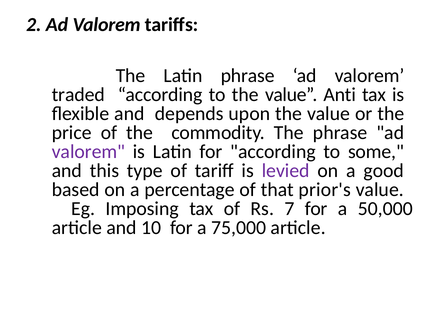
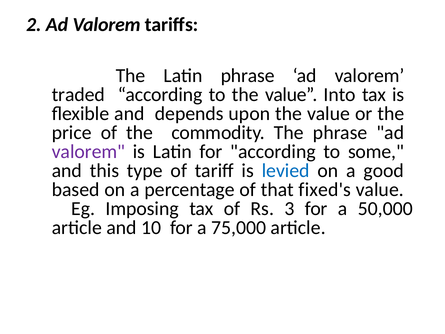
Anti: Anti -> Into
levied colour: purple -> blue
prior's: prior's -> fixed's
7: 7 -> 3
